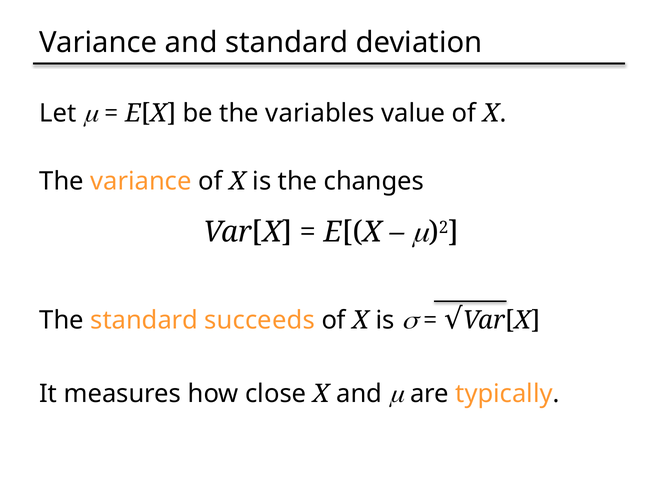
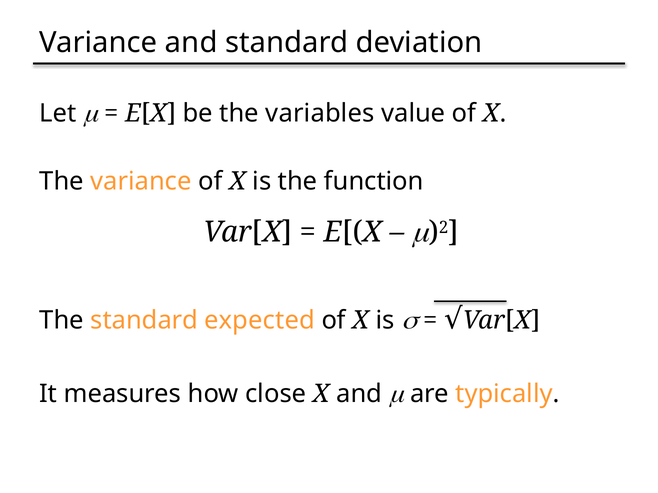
changes: changes -> function
succeeds: succeeds -> expected
